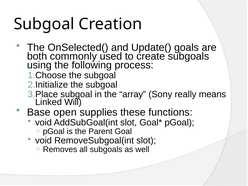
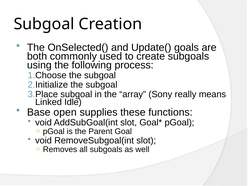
Will: Will -> Idle
